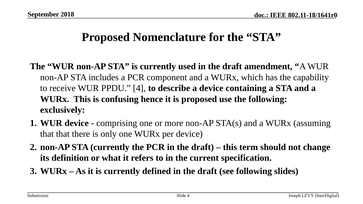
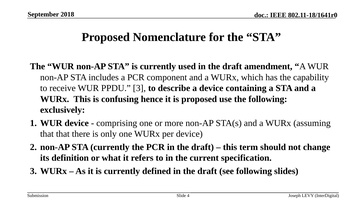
PPDU 4: 4 -> 3
